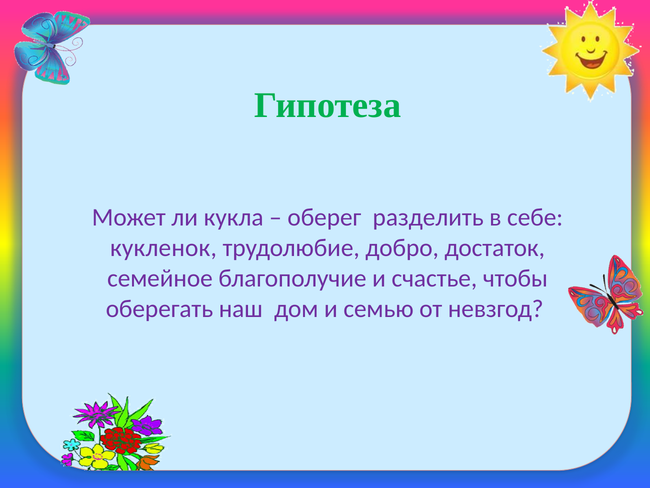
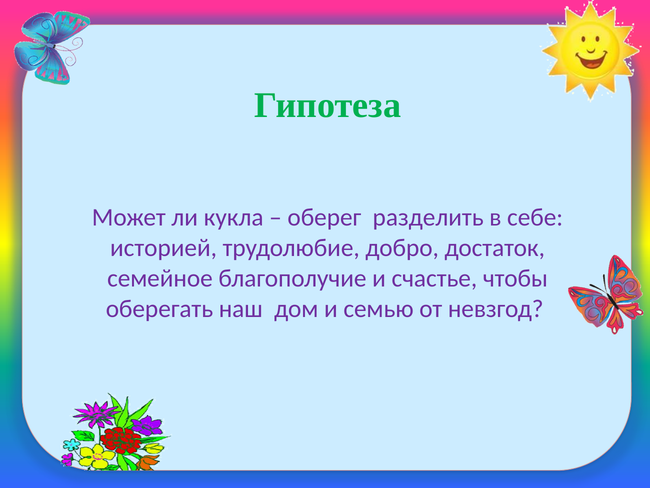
кукленок: кукленок -> историей
